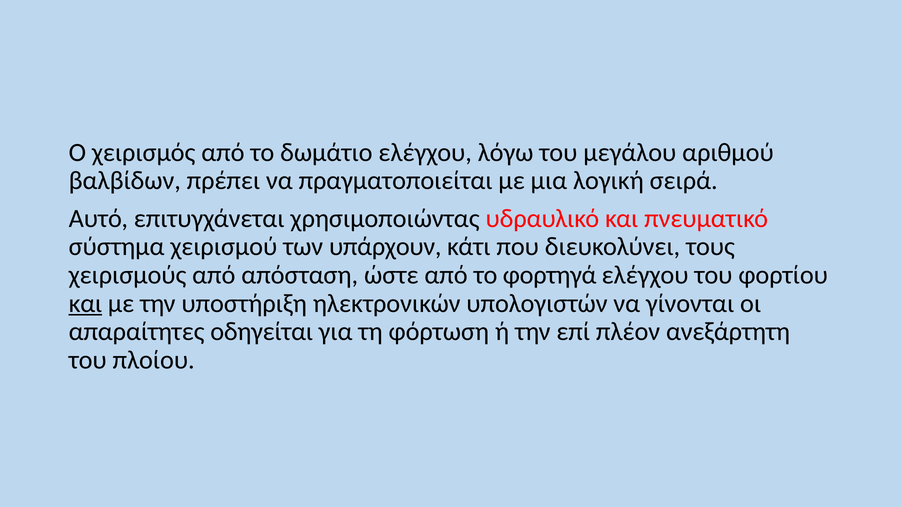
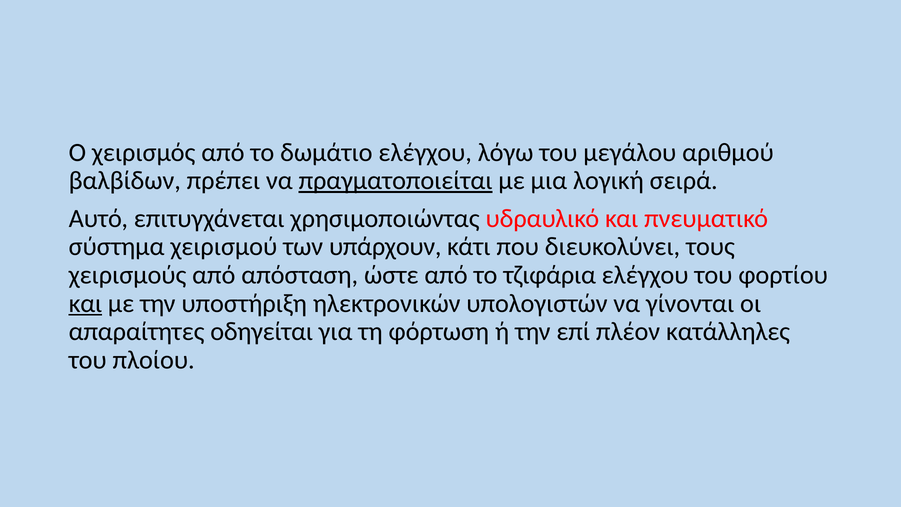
πραγματοποιείται underline: none -> present
φορτηγά: φορτηγά -> τζιφάρια
ανεξάρτητη: ανεξάρτητη -> κατάλληλες
